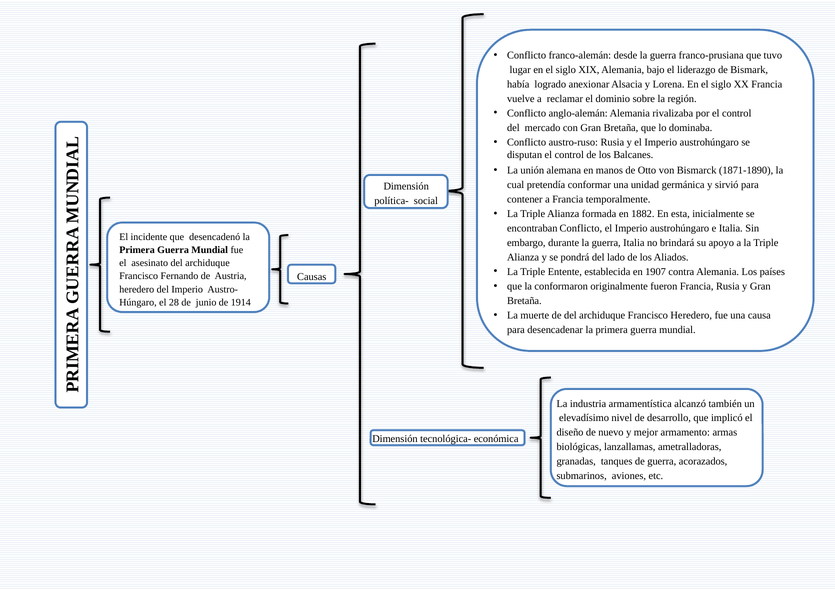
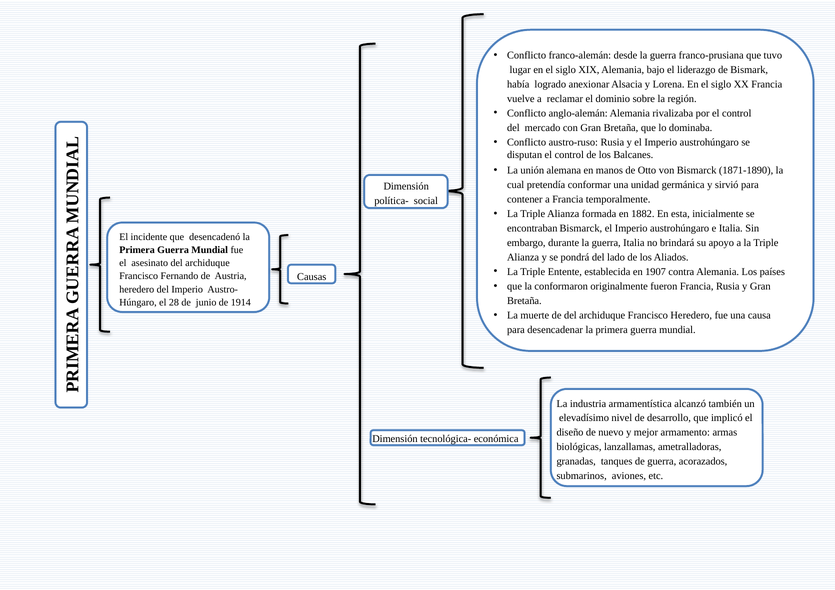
encontraban Conflicto: Conflicto -> Bismarck
